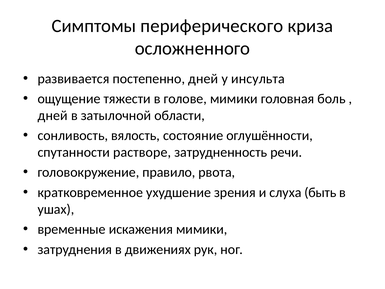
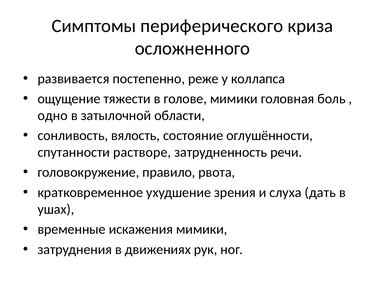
постепенно дней: дней -> реже
инсульта: инсульта -> коллапса
дней at (53, 115): дней -> одно
быть: быть -> дать
